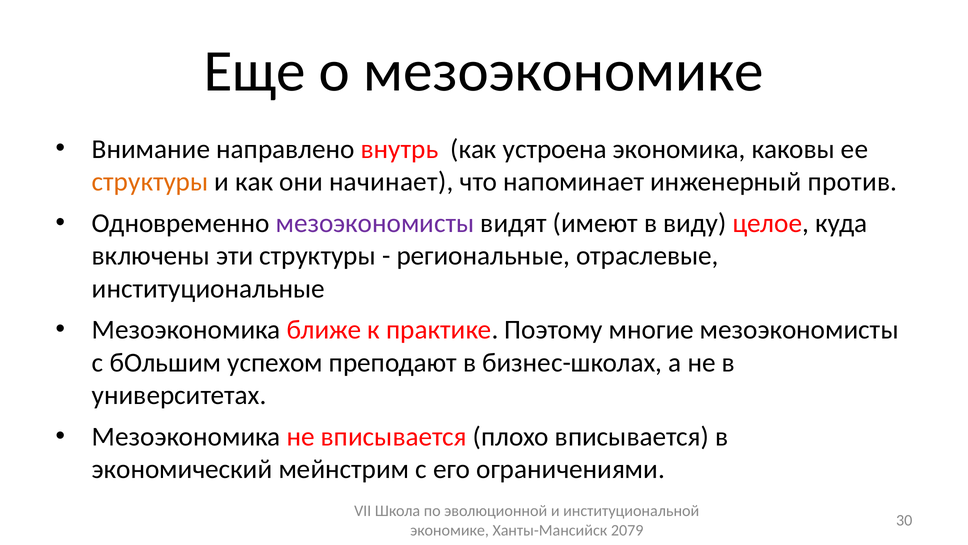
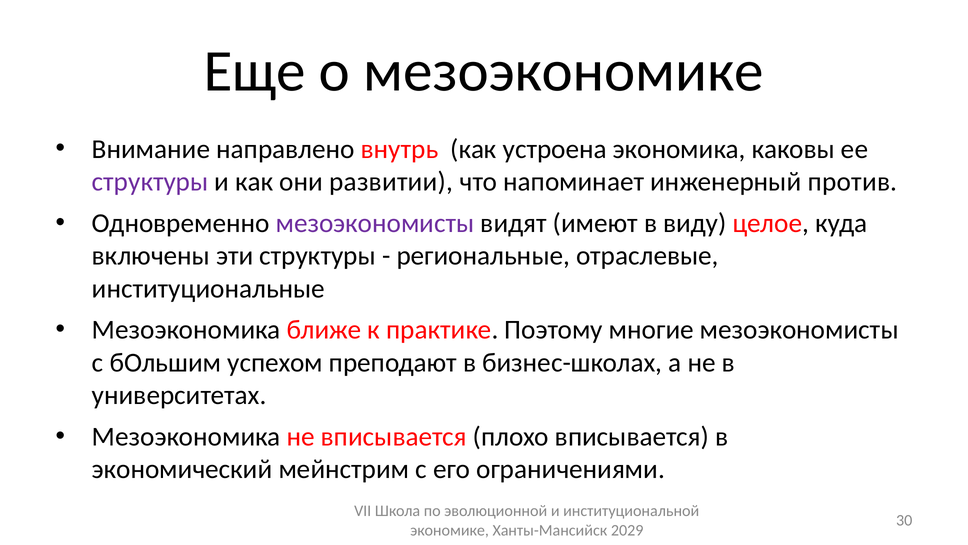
структуры at (150, 182) colour: orange -> purple
начинает: начинает -> развитии
2079: 2079 -> 2029
